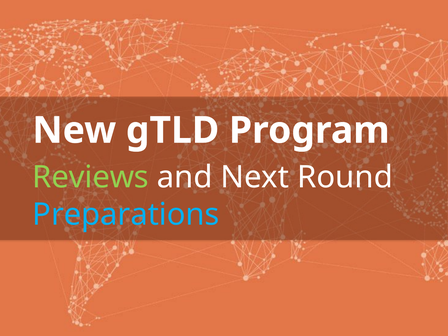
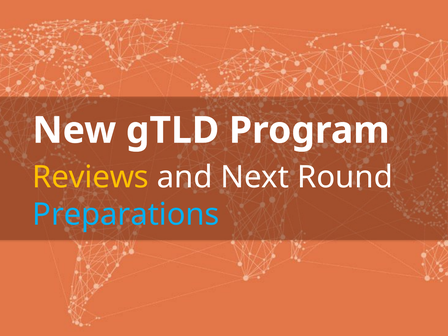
Reviews colour: light green -> yellow
